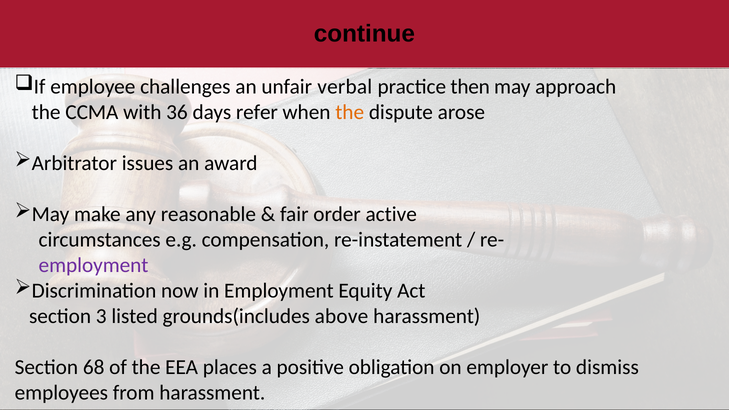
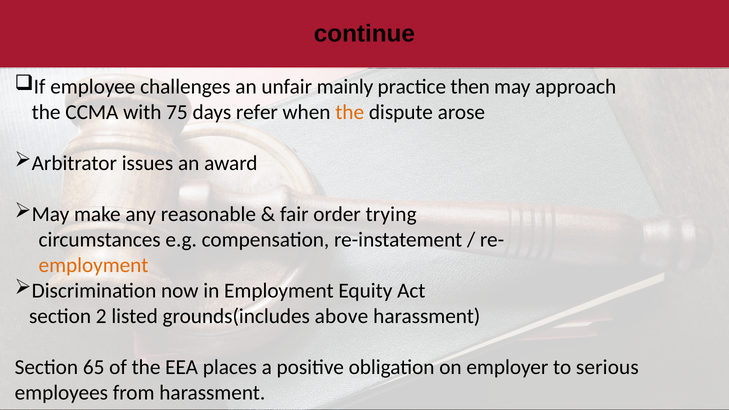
verbal: verbal -> mainly
36: 36 -> 75
active: active -> trying
employment at (94, 265) colour: purple -> orange
3: 3 -> 2
68: 68 -> 65
dismiss: dismiss -> serious
